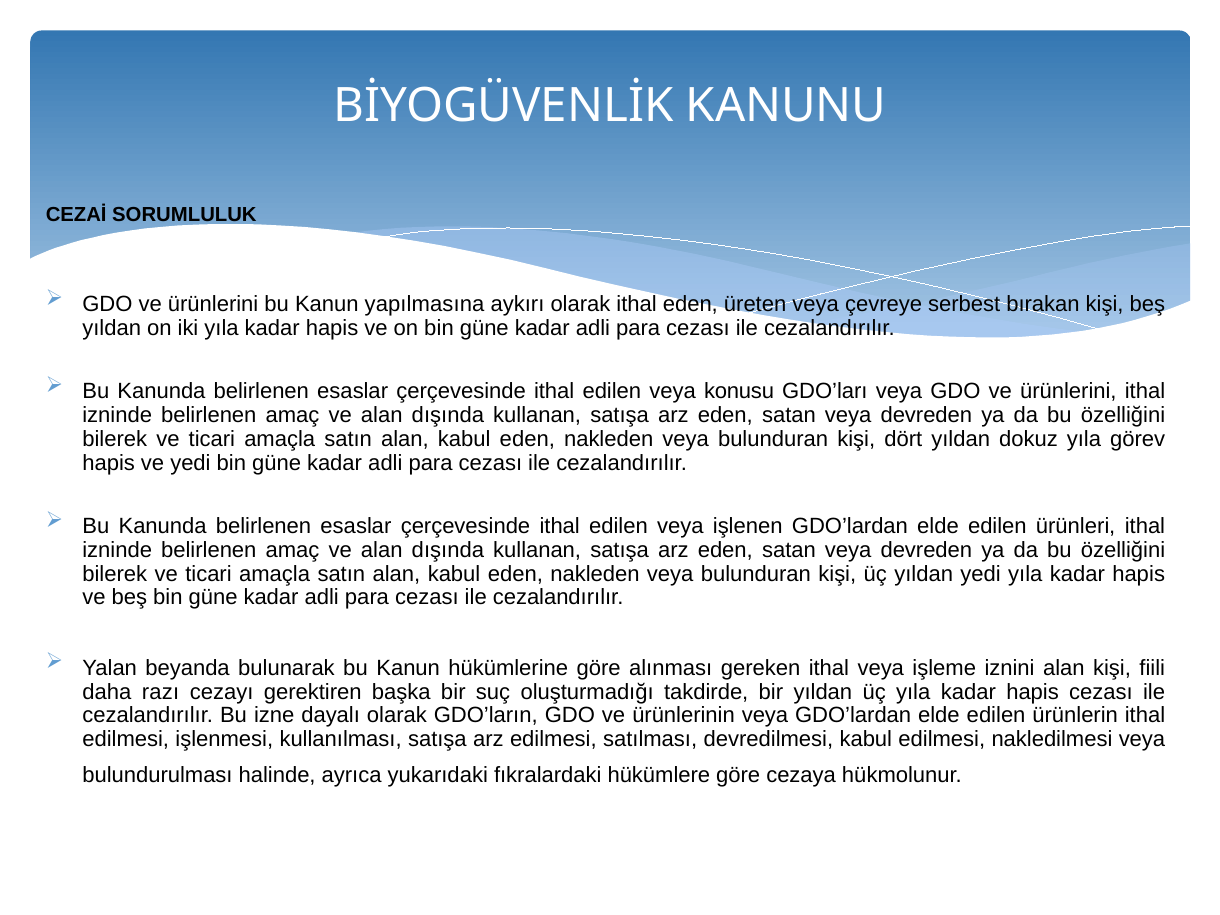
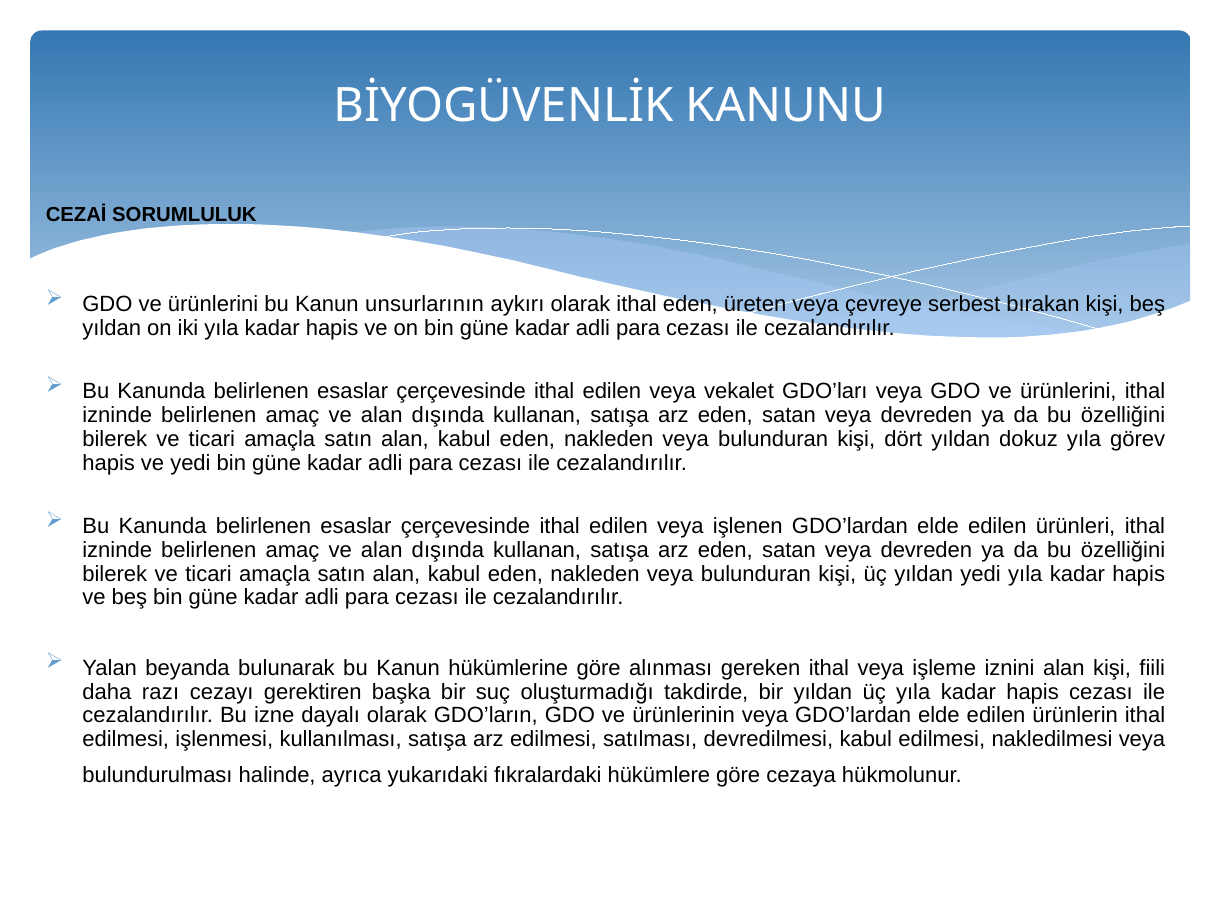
yapılmasına: yapılmasına -> unsurlarının
konusu: konusu -> vekalet
